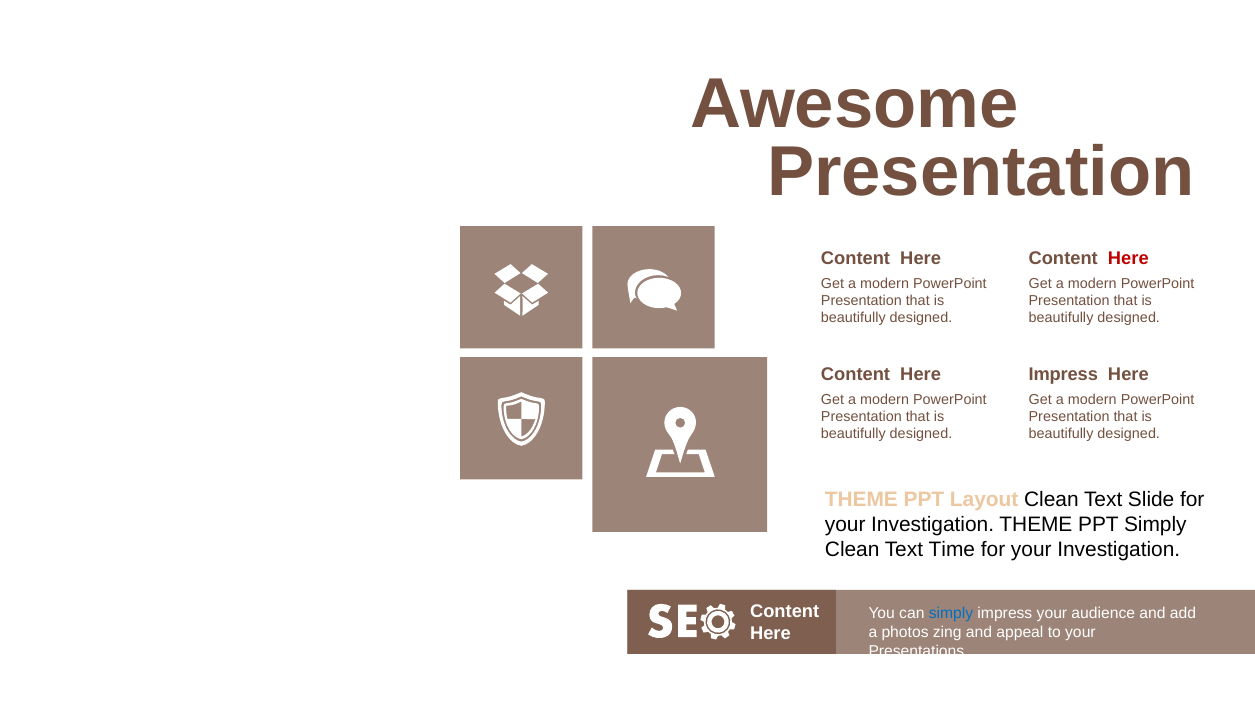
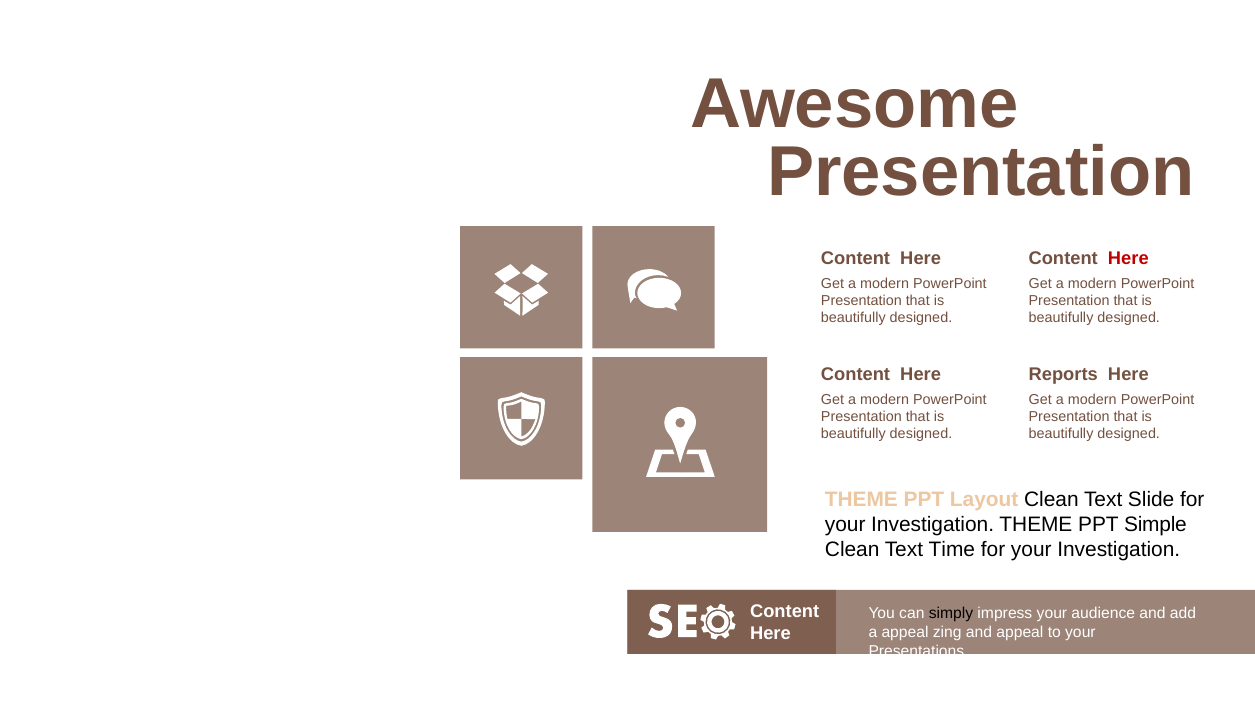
Impress at (1063, 374): Impress -> Reports
PPT Simply: Simply -> Simple
simply at (951, 613) colour: blue -> black
a photos: photos -> appeal
